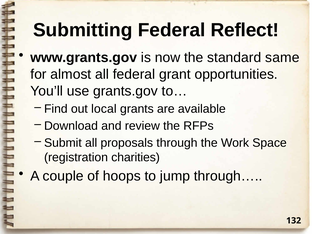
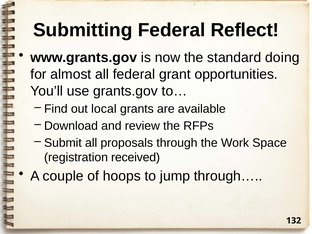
same: same -> doing
charities: charities -> received
